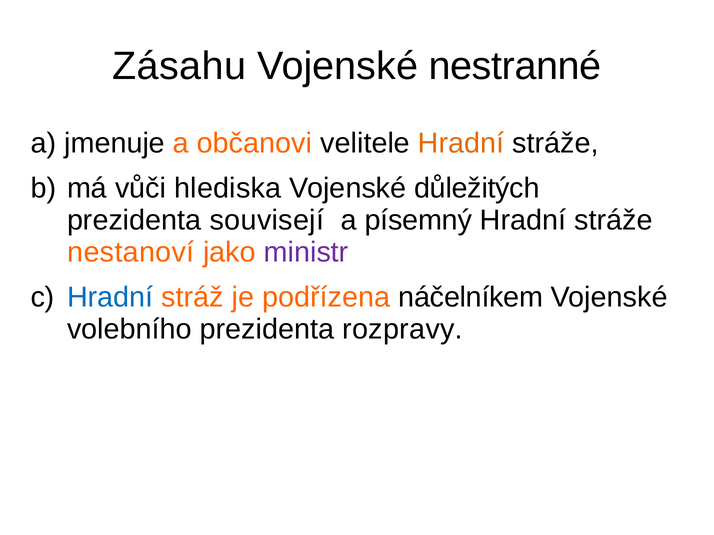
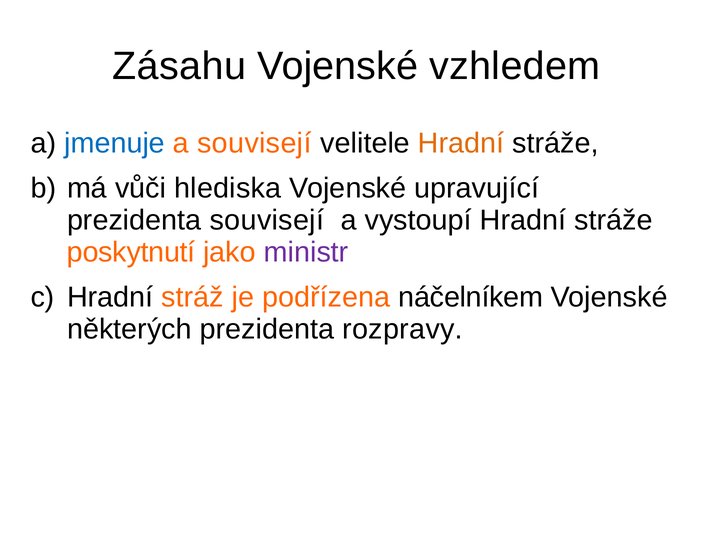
nestranné: nestranné -> vzhledem
jmenuje colour: black -> blue
a občanovi: občanovi -> souvisejí
důležitých: důležitých -> upravující
písemný: písemný -> vystoupí
nestanoví: nestanoví -> poskytnutí
Hradní at (110, 298) colour: blue -> black
volebního: volebního -> některých
